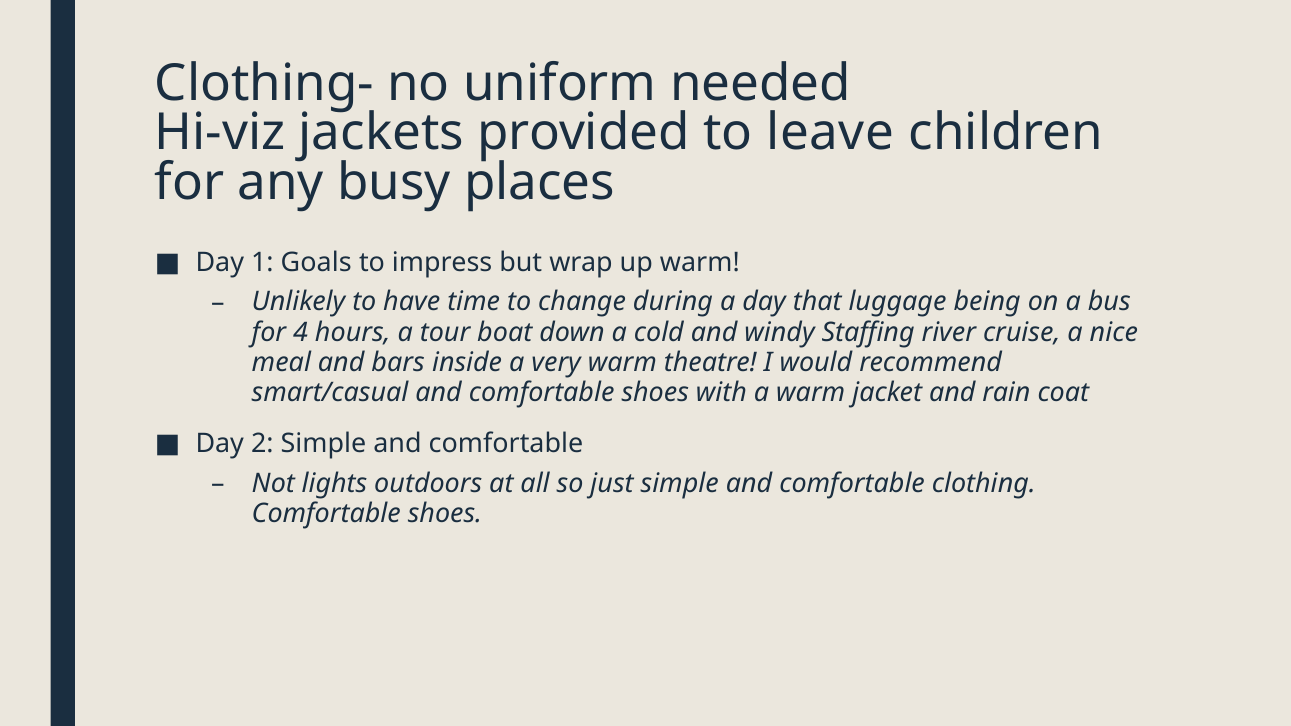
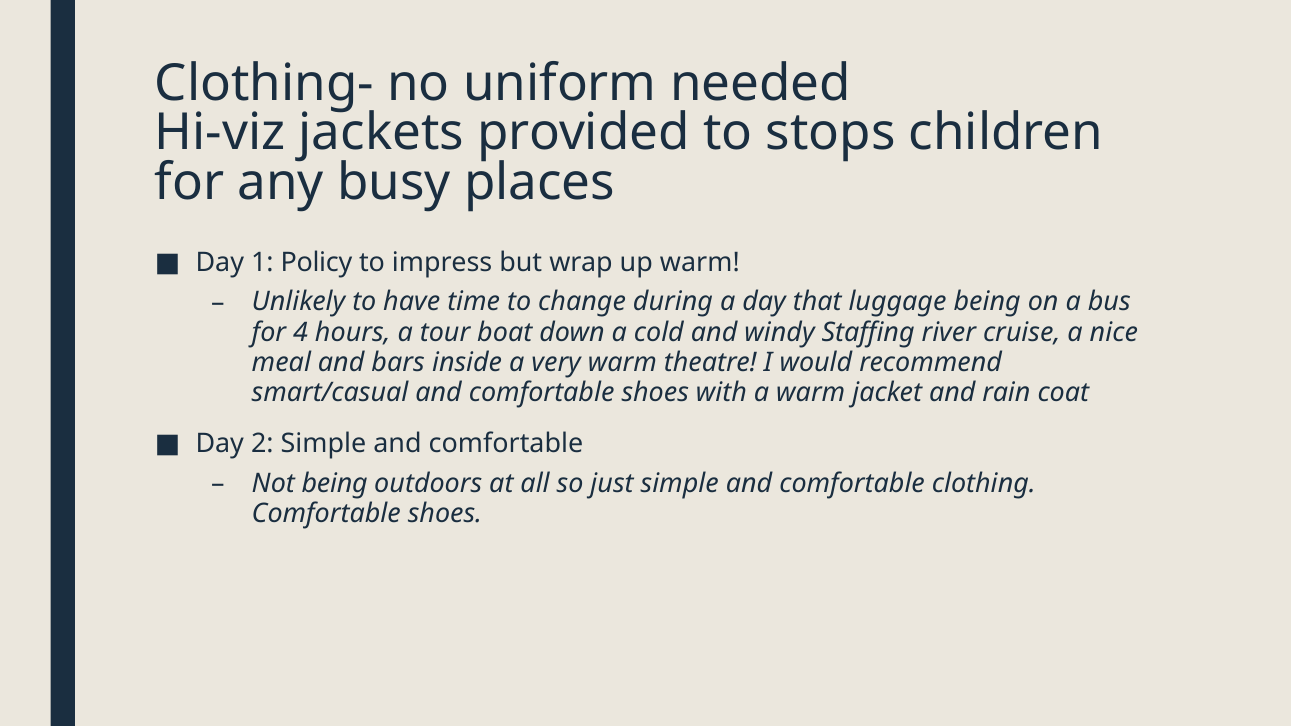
leave: leave -> stops
Goals: Goals -> Policy
Not lights: lights -> being
